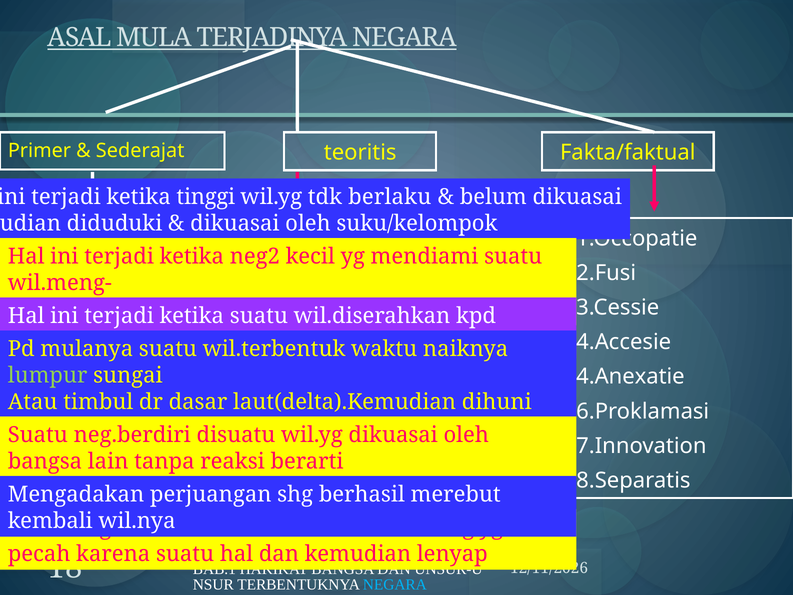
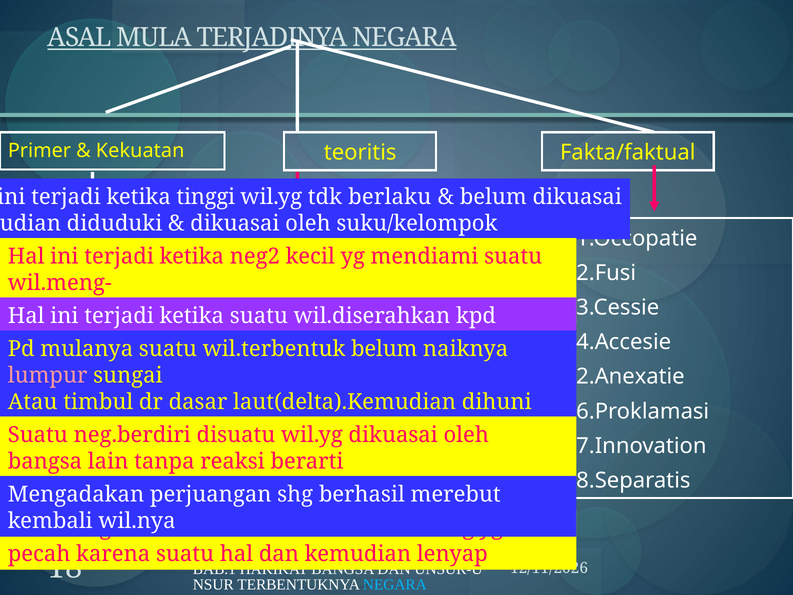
Sederajat: Sederajat -> Kekuatan
wil.terbentuk waktu: waktu -> belum
lumpur colour: light green -> pink
4.Anexatie: 4.Anexatie -> 2.Anexatie
